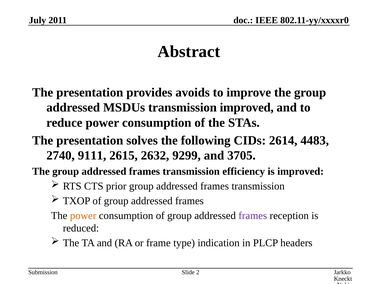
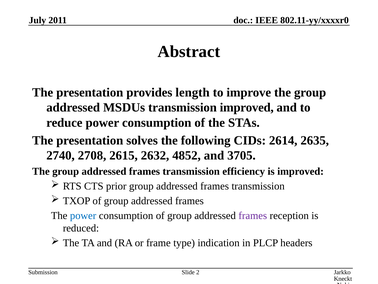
avoids: avoids -> length
4483: 4483 -> 2635
9111: 9111 -> 2708
9299: 9299 -> 4852
power at (83, 215) colour: orange -> blue
